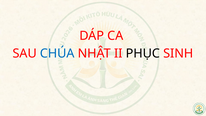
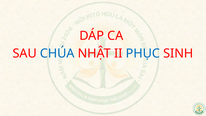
PHỤC colour: black -> blue
